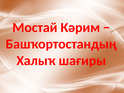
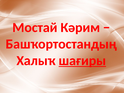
шағиры underline: none -> present
